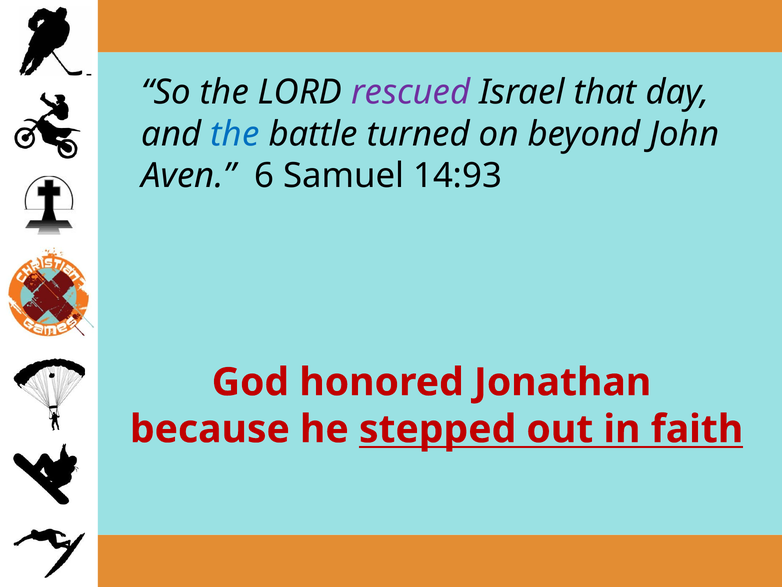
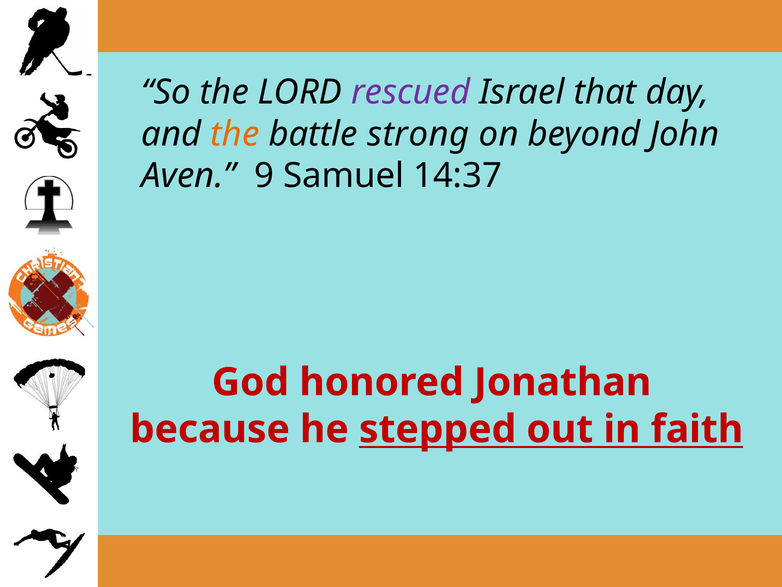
the at (235, 134) colour: blue -> orange
turned: turned -> strong
6: 6 -> 9
14:93: 14:93 -> 14:37
